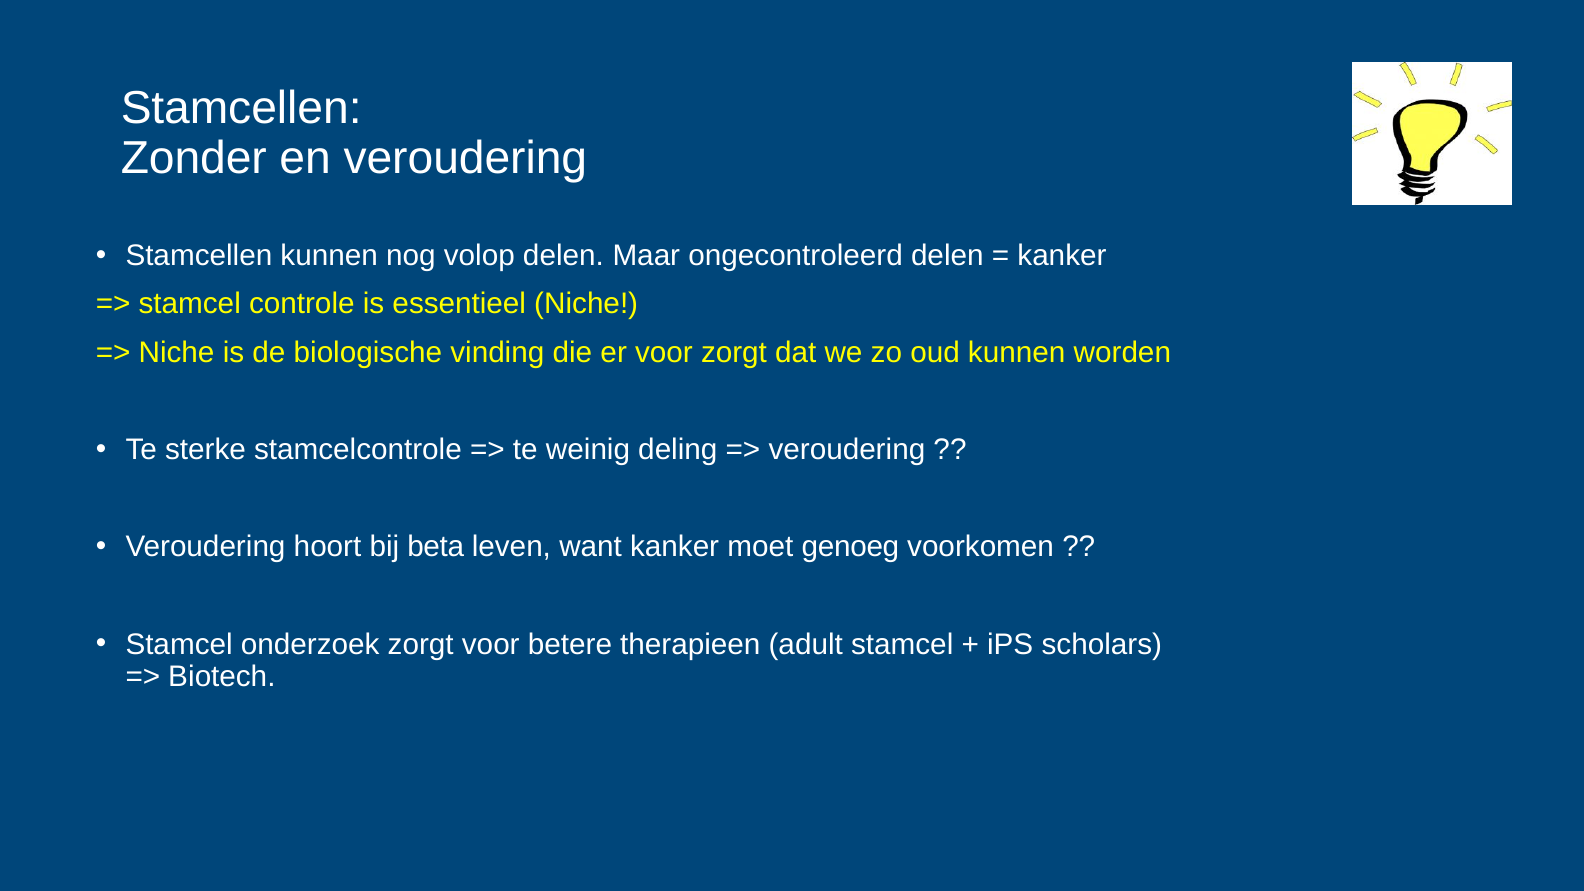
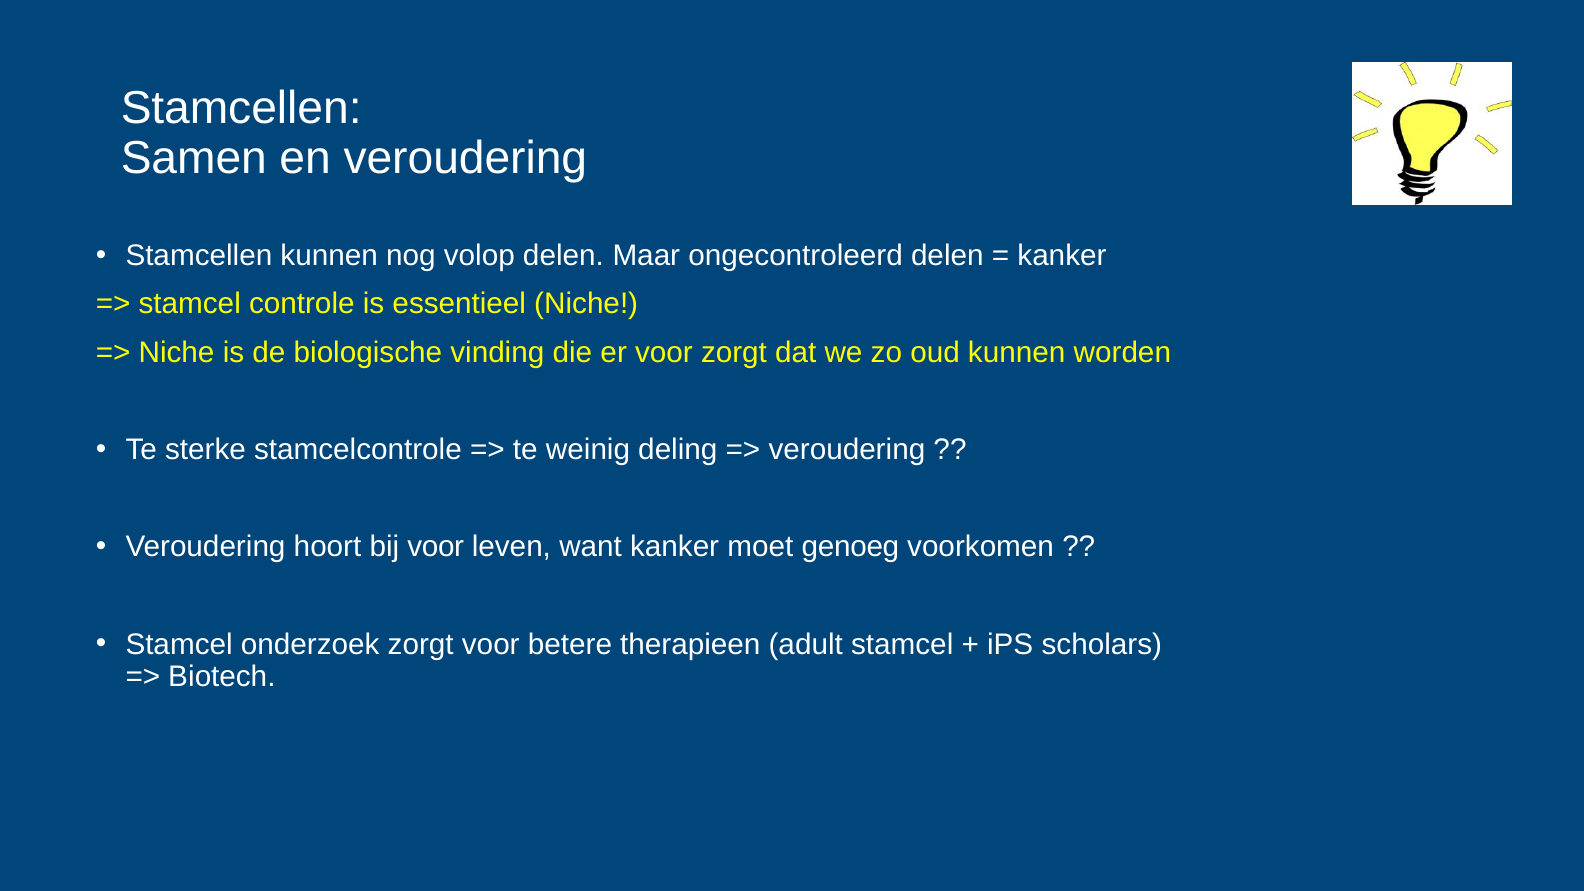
Zonder: Zonder -> Samen
bij beta: beta -> voor
